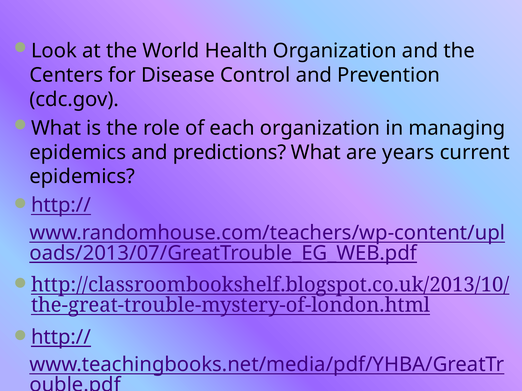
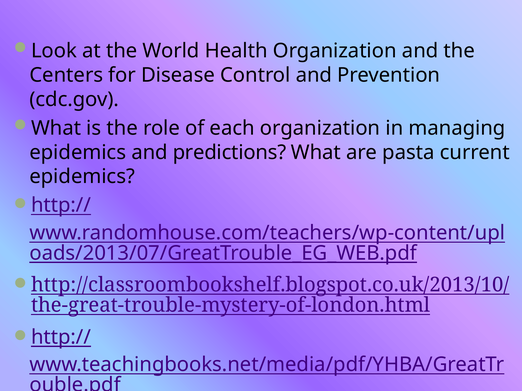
years: years -> pasta
